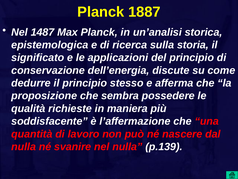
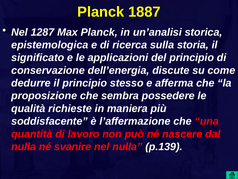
1487: 1487 -> 1287
